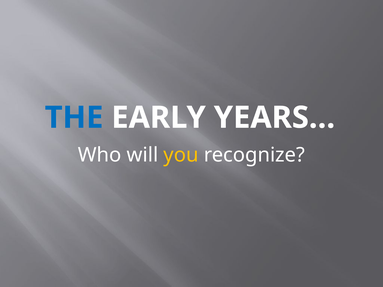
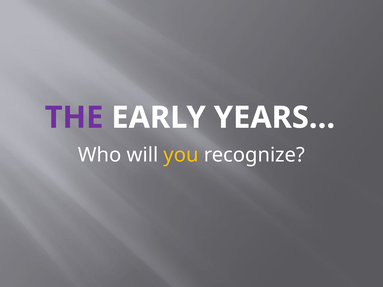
THE colour: blue -> purple
